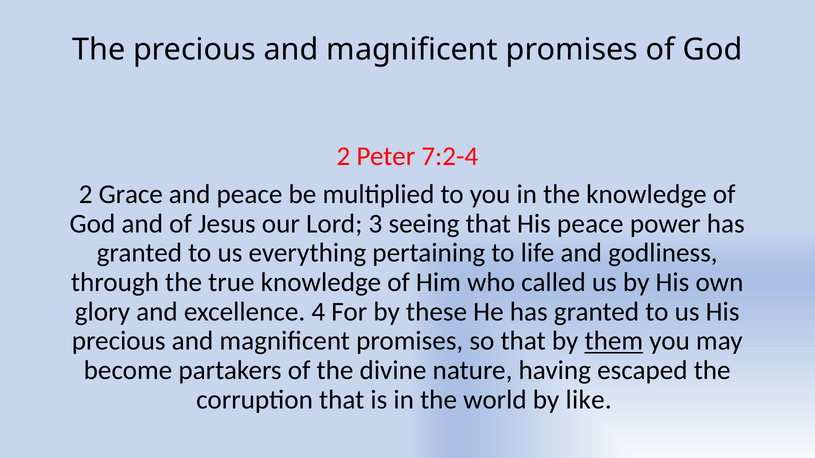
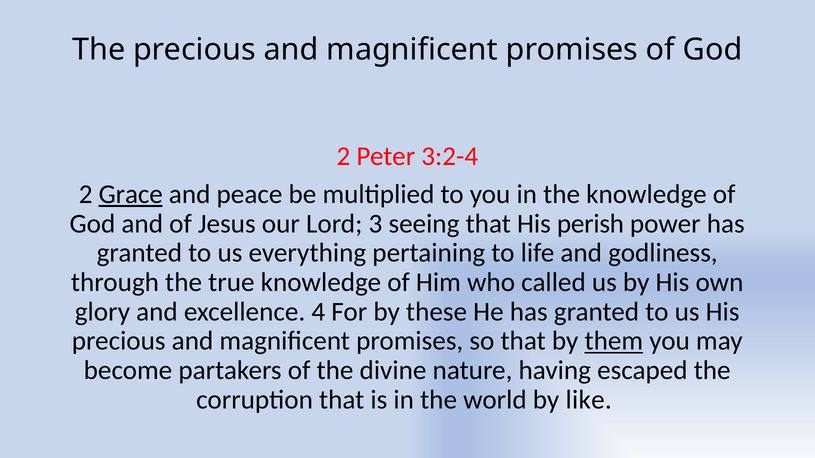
7:2-4: 7:2-4 -> 3:2-4
Grace underline: none -> present
His peace: peace -> perish
